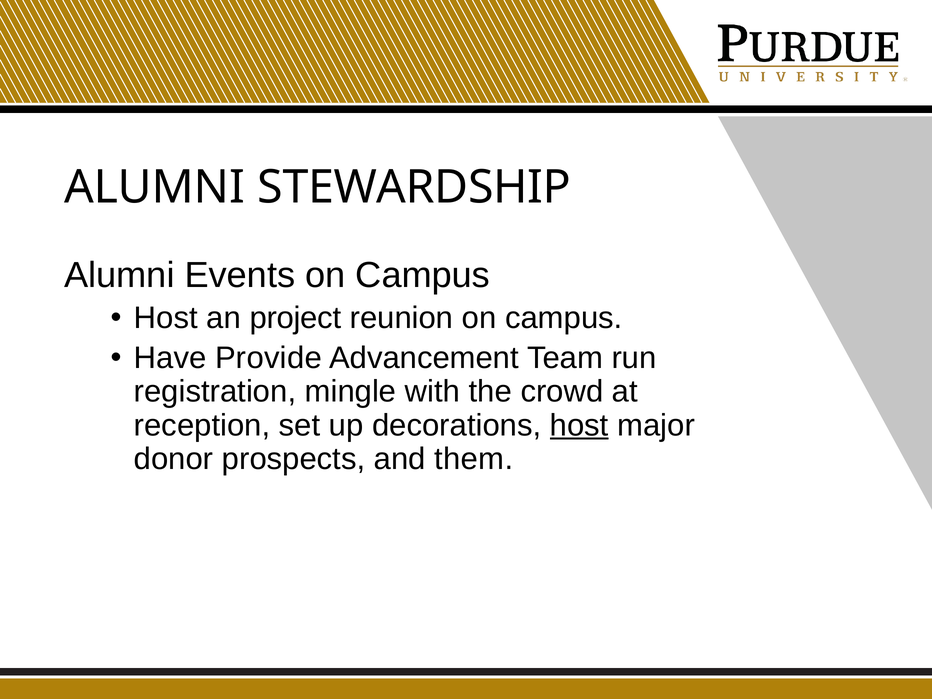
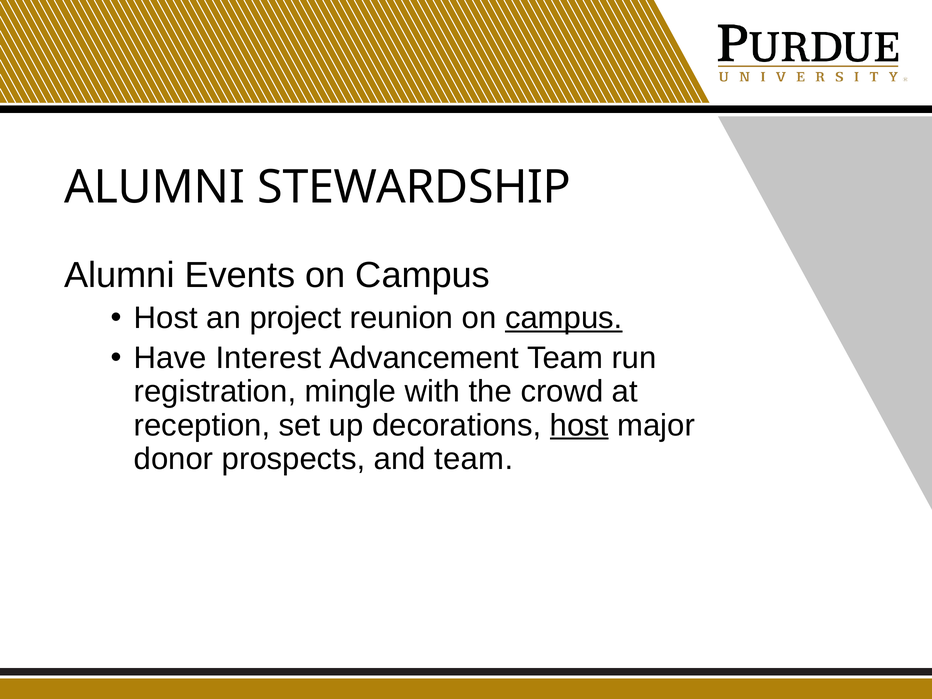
campus at (564, 318) underline: none -> present
Provide: Provide -> Interest
and them: them -> team
